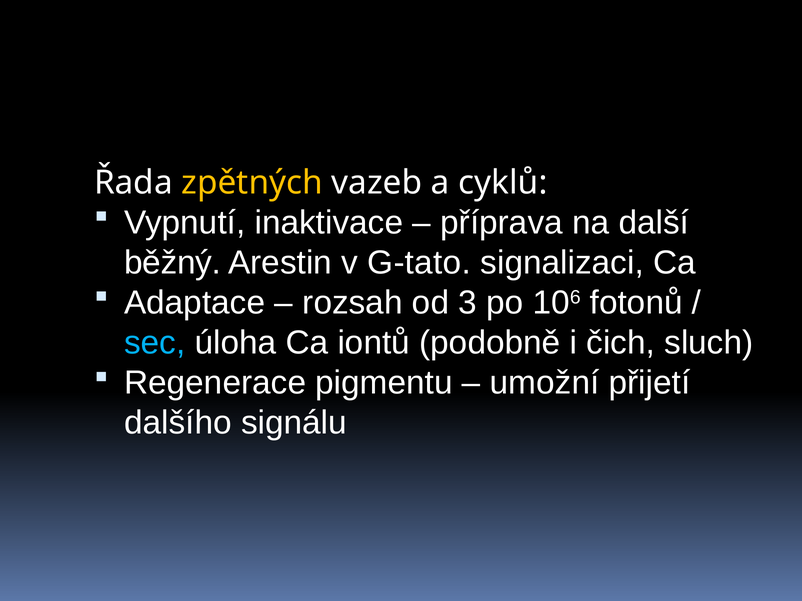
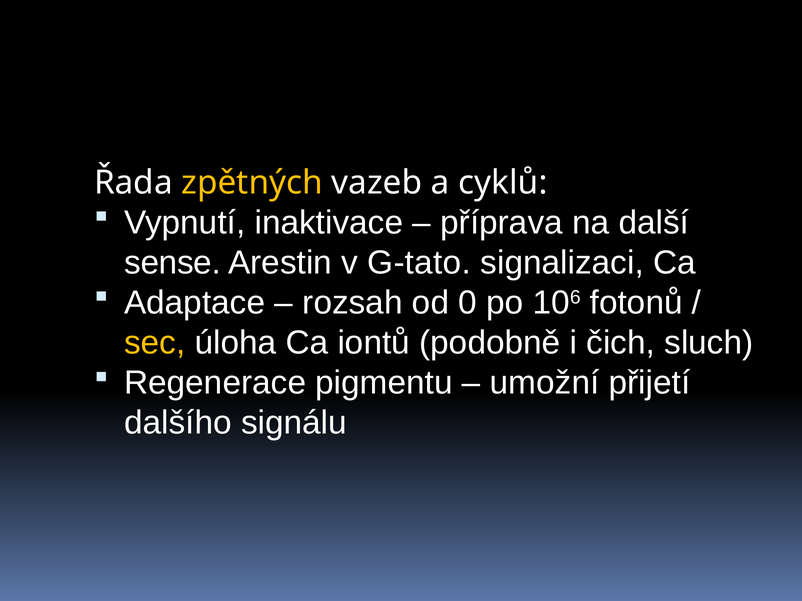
běžný: běžný -> sense
3: 3 -> 0
sec colour: light blue -> yellow
